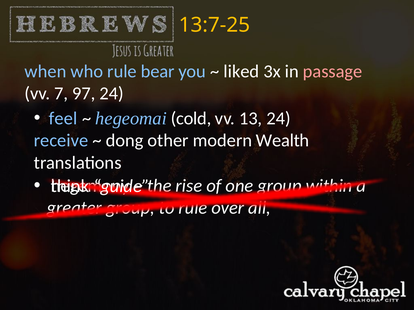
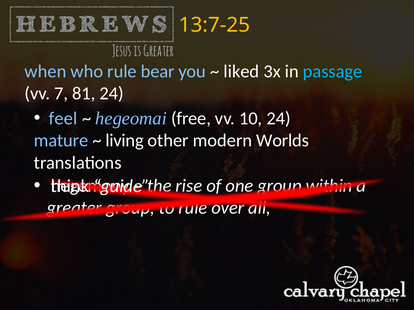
passage colour: pink -> light blue
97: 97 -> 81
cold: cold -> free
13: 13 -> 10
receive: receive -> mature
dong: dong -> living
Wealth: Wealth -> Worlds
